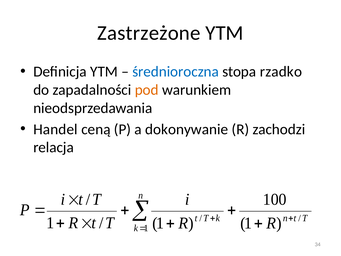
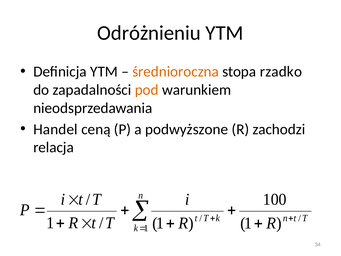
Zastrzeżone: Zastrzeżone -> Odróżnieniu
średnioroczna colour: blue -> orange
dokonywanie: dokonywanie -> podwyższone
